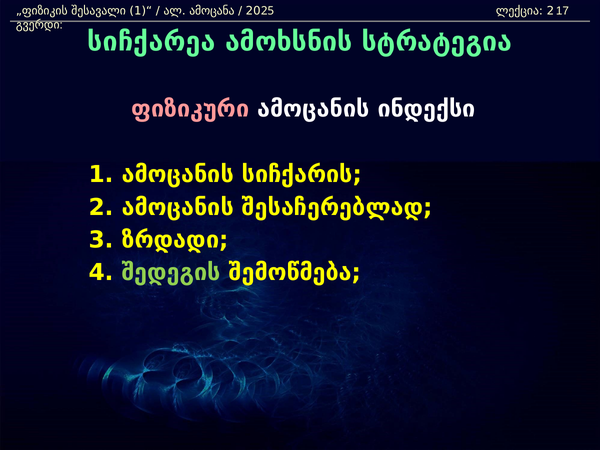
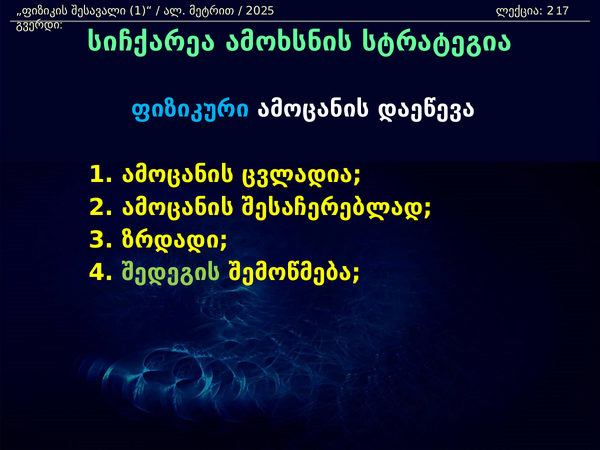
ამოცანა: ამოცანა -> მეტრით
ფიზიკური colour: pink -> light blue
ინდექსი: ინდექსი -> დაეწევა
სიჩქარის: სიჩქარის -> ცვლადია
